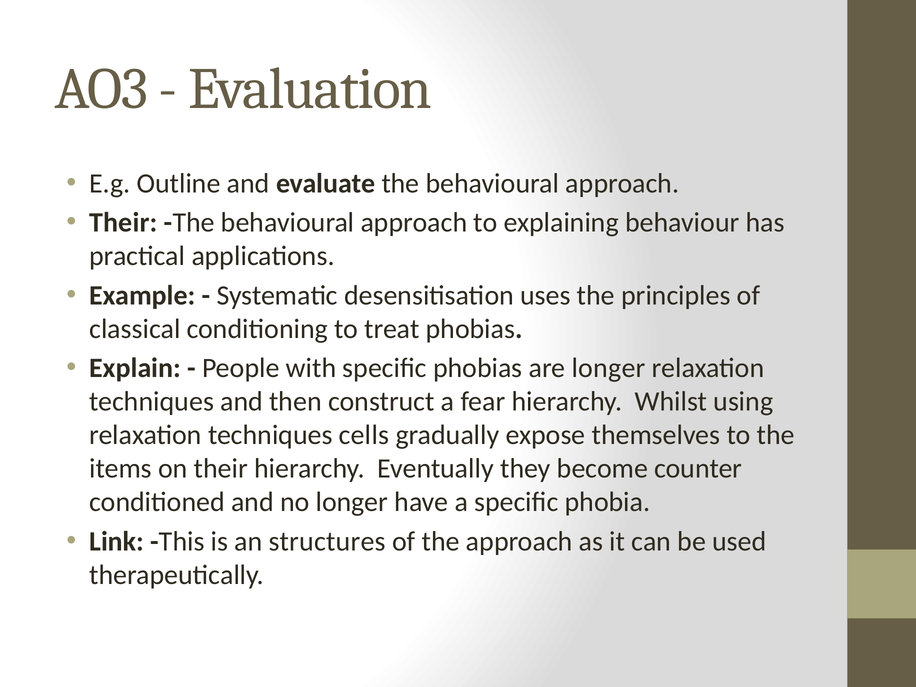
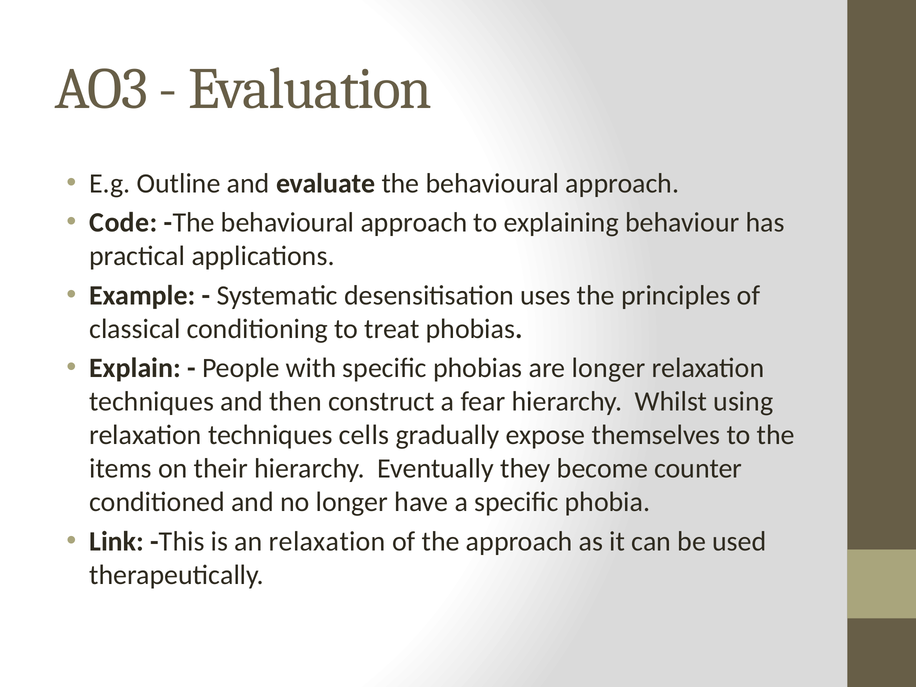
Their at (123, 223): Their -> Code
an structures: structures -> relaxation
